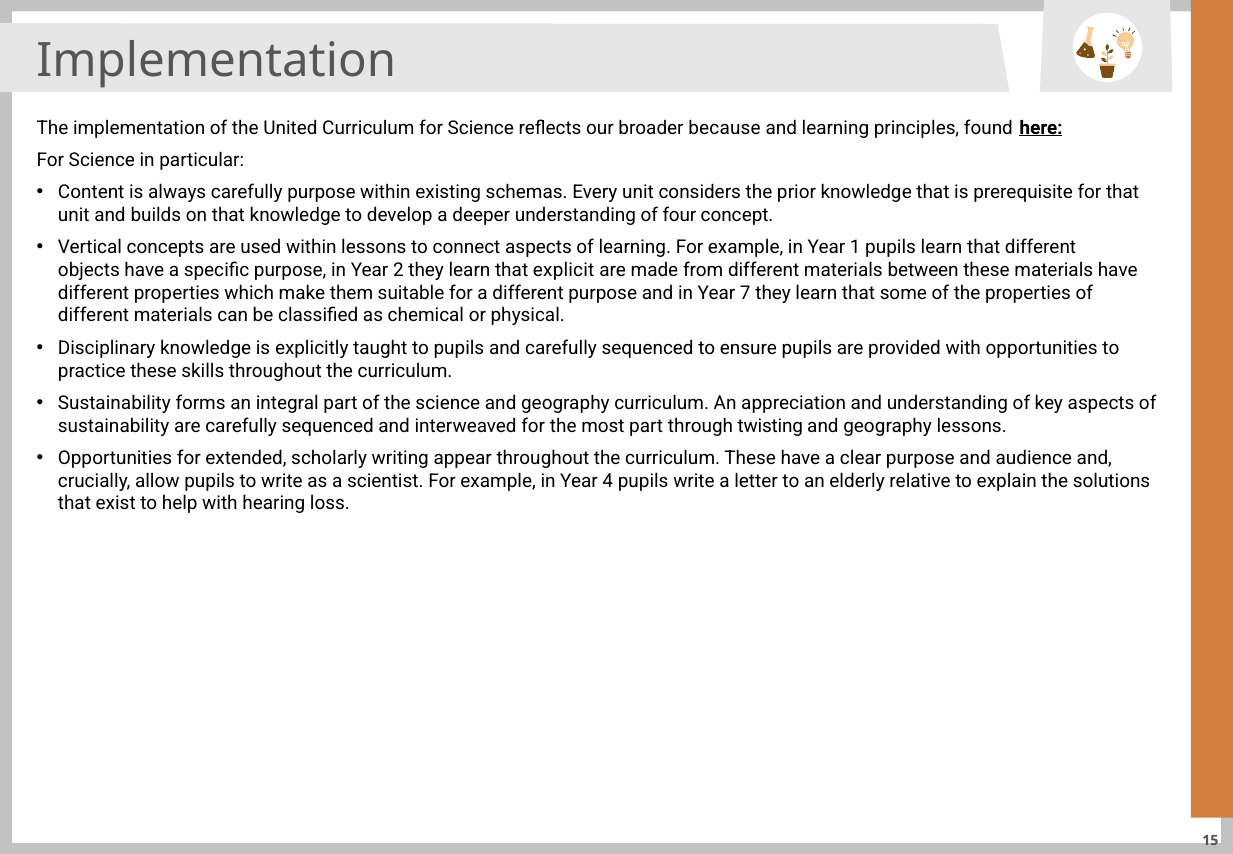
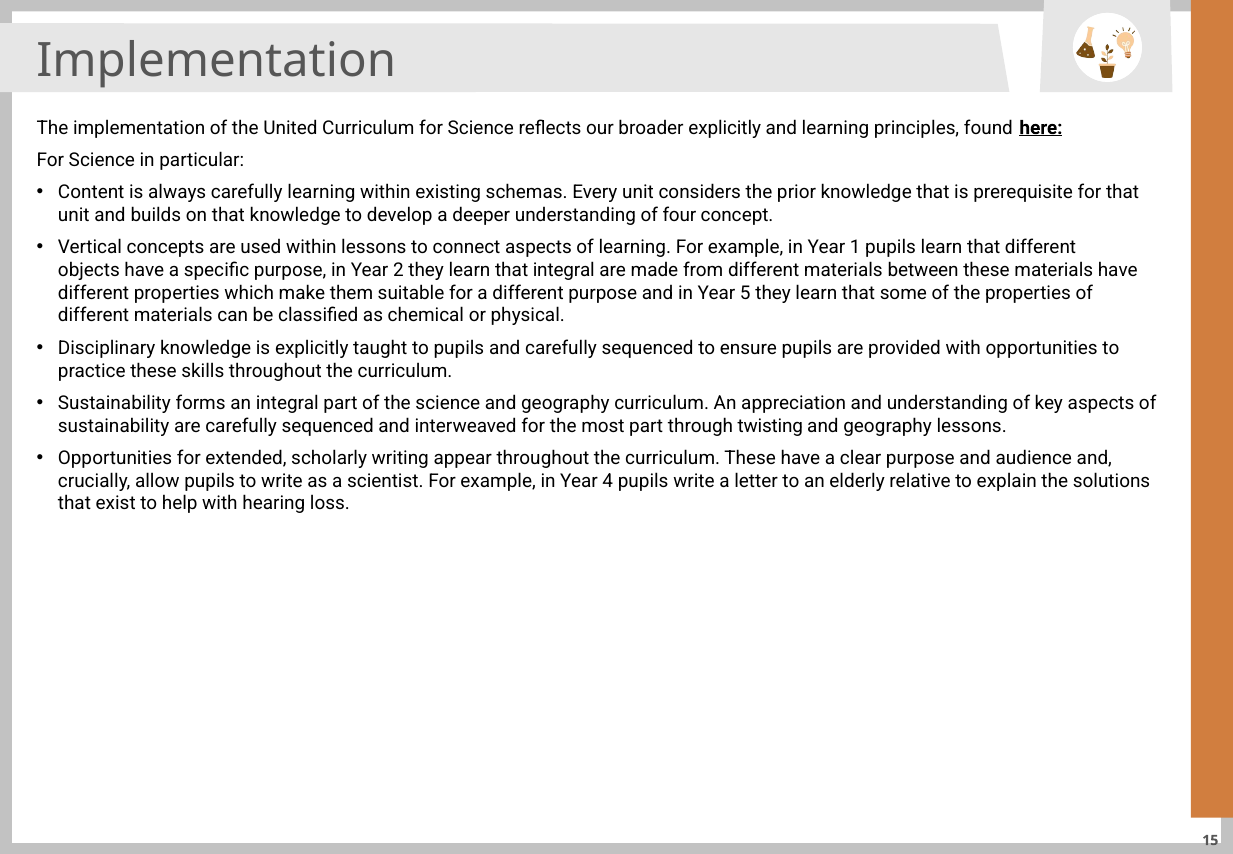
broader because: because -> explicitly
carefully purpose: purpose -> learning
that explicit: explicit -> integral
7: 7 -> 5
